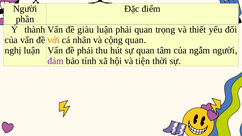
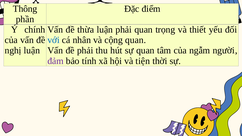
Người at (25, 9): Người -> Thông
thành: thành -> chính
giàu: giàu -> thừa
với colour: orange -> blue
